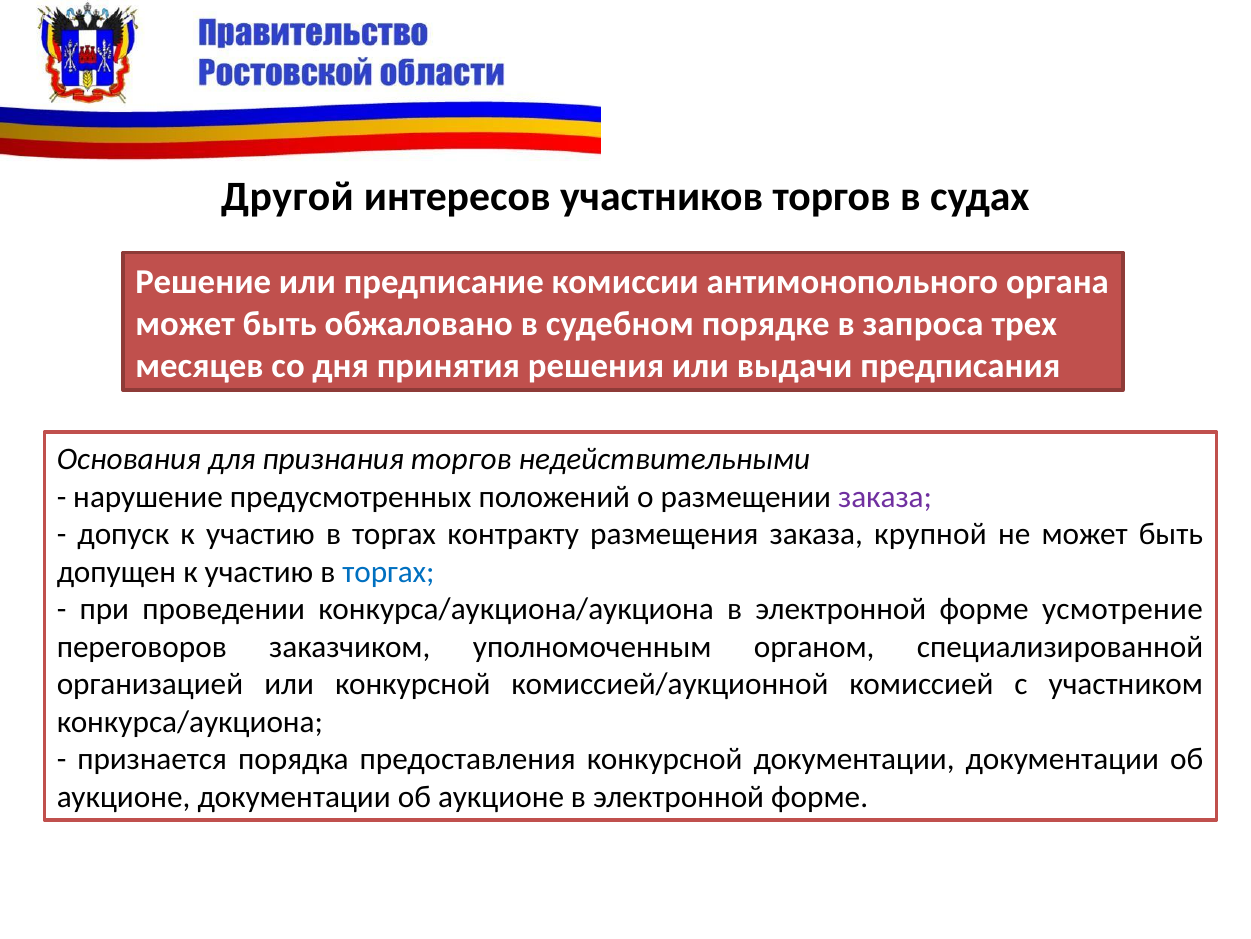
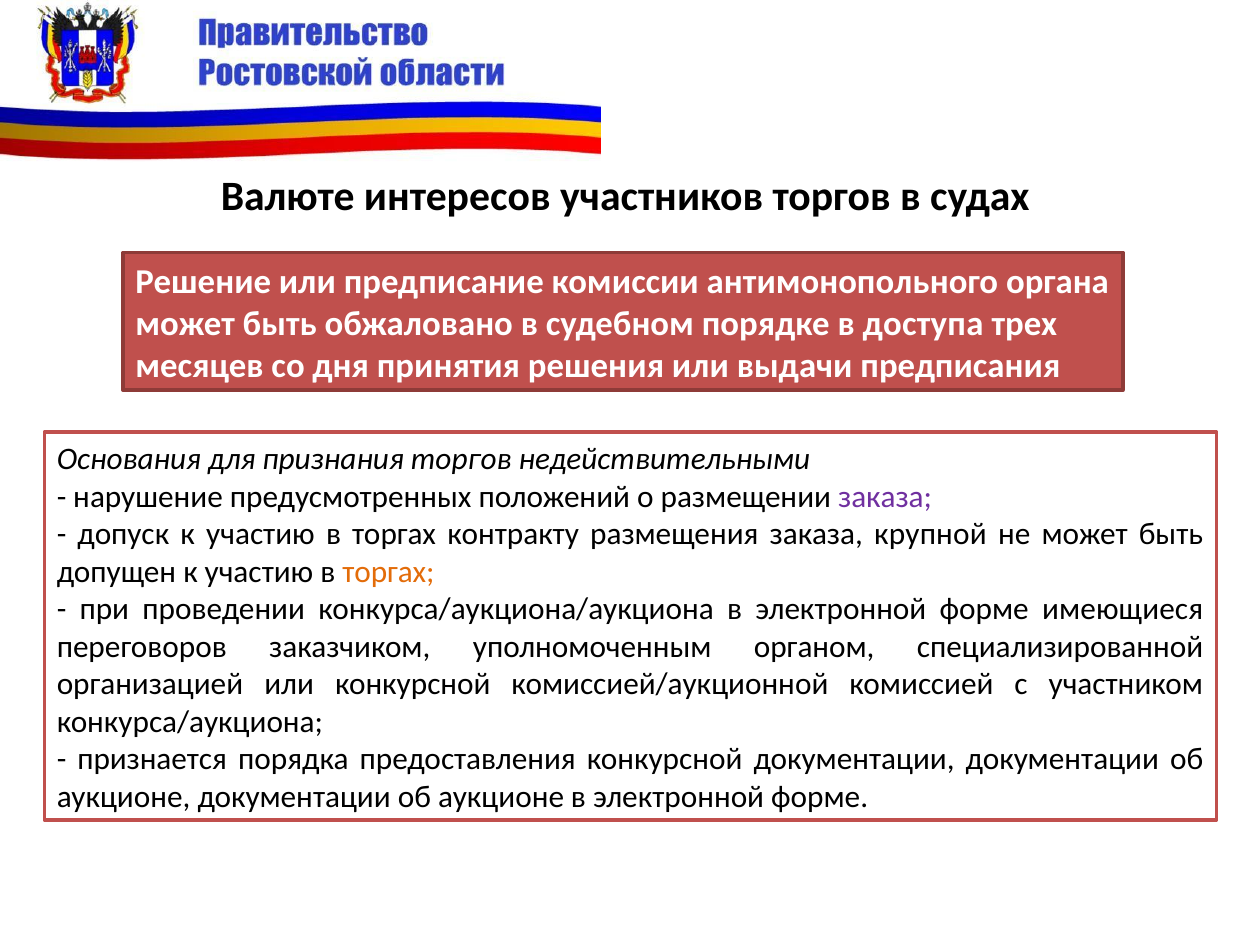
Другой: Другой -> Валюте
запроса: запроса -> доступа
торгах at (388, 571) colour: blue -> orange
усмотрение: усмотрение -> имеющиеся
